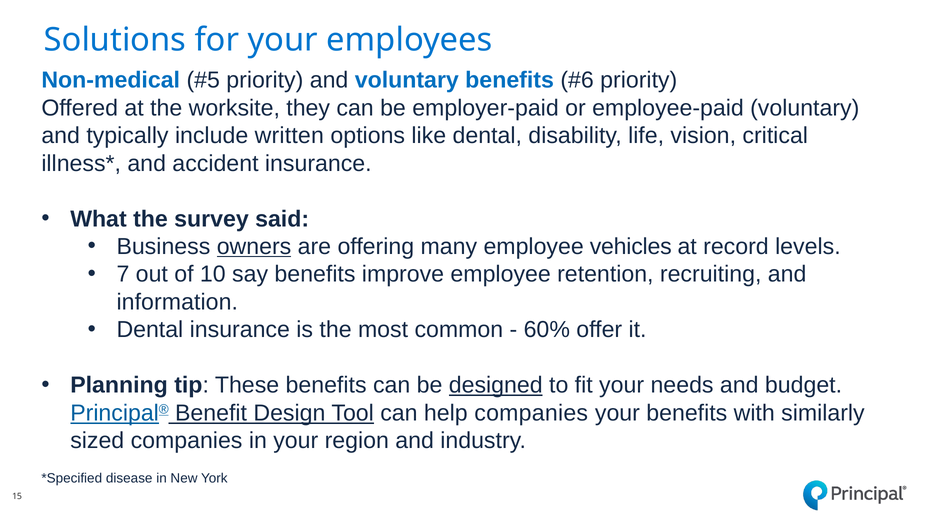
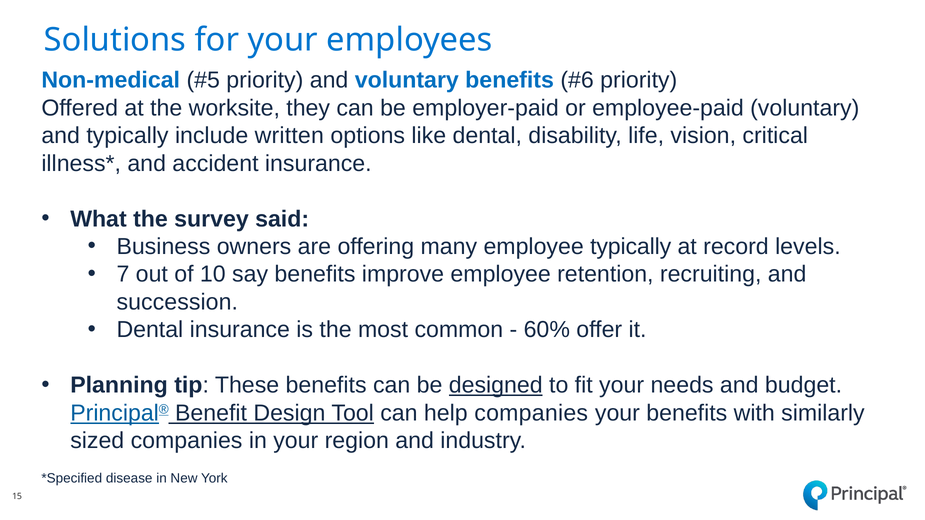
owners underline: present -> none
employee vehicles: vehicles -> typically
information: information -> succession
